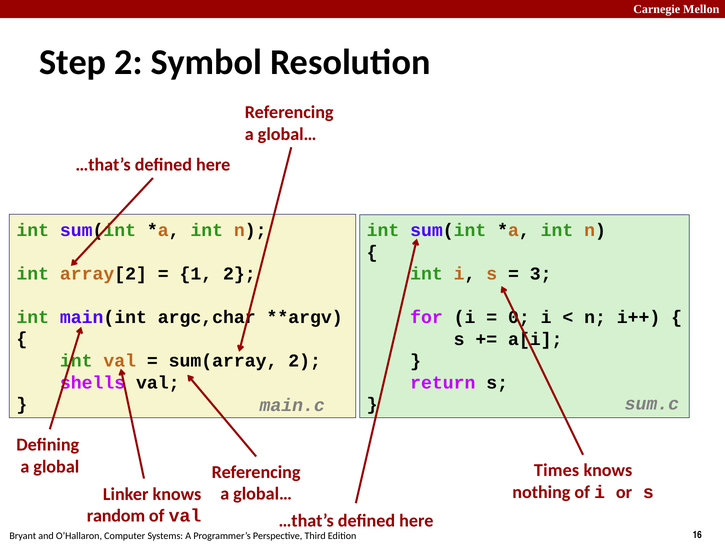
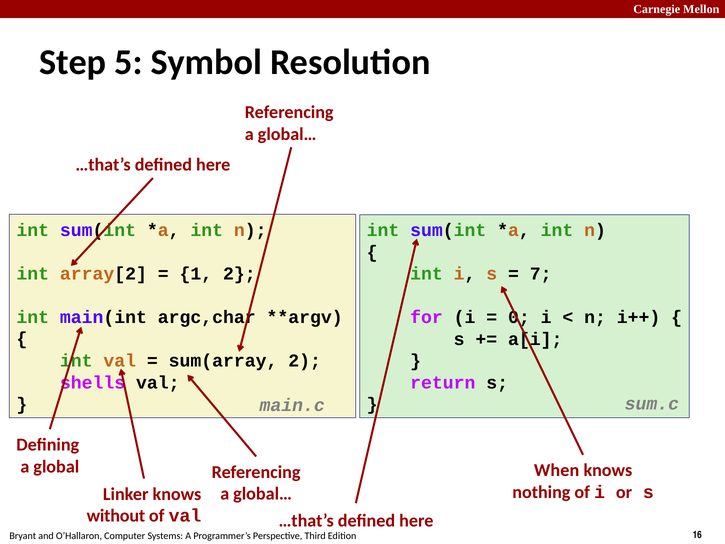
Step 2: 2 -> 5
3: 3 -> 7
Times: Times -> When
random: random -> without
